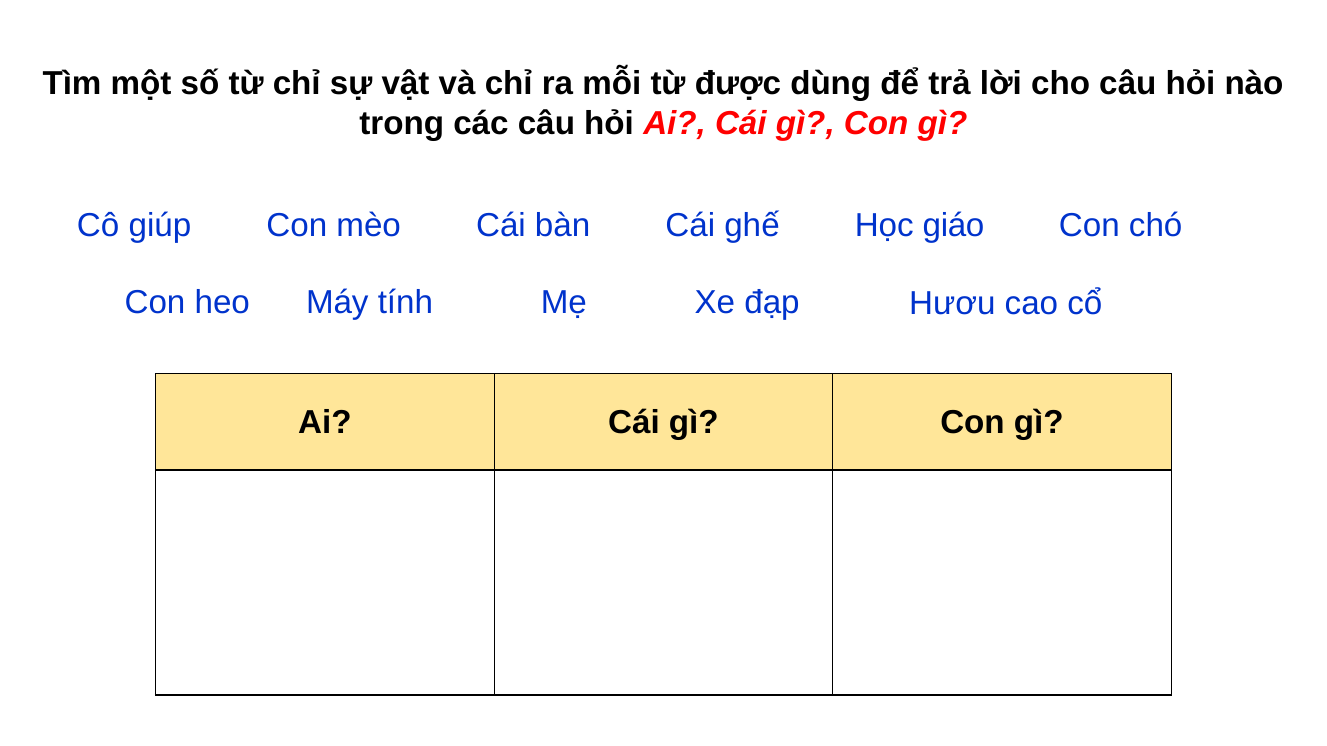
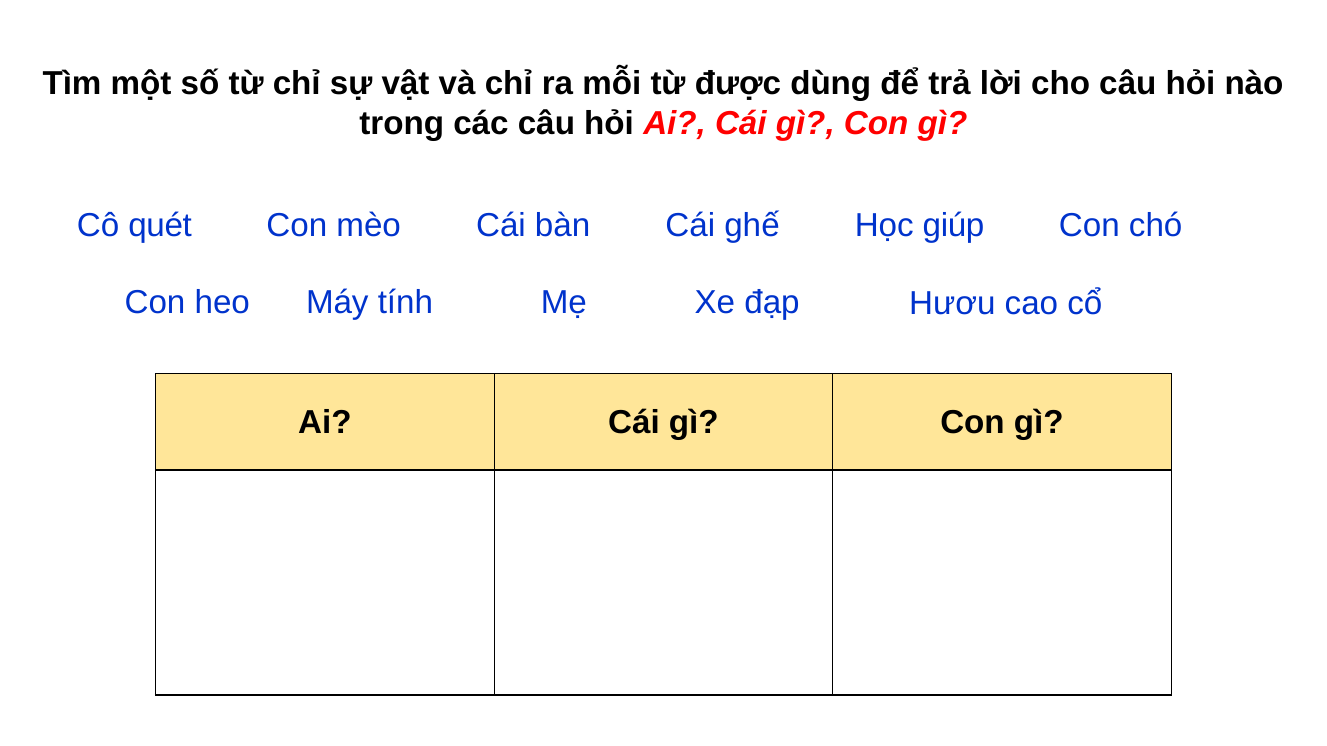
giúp: giúp -> quét
giáo: giáo -> giúp
